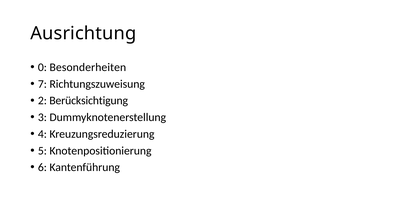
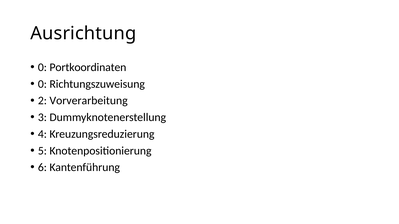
Besonderheiten: Besonderheiten -> Portkoordinaten
7 at (42, 84): 7 -> 0
Berücksichtigung: Berücksichtigung -> Vorverarbeitung
